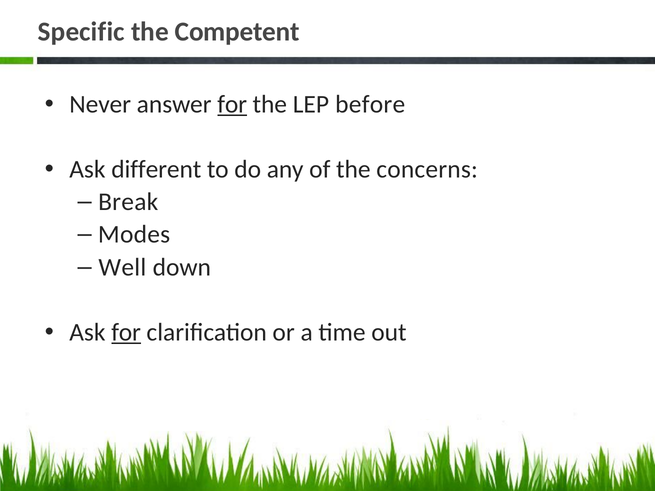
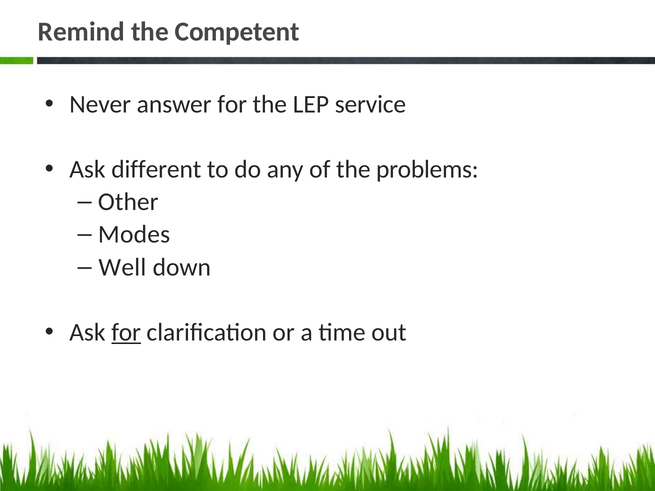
Specific: Specific -> Remind
for at (232, 104) underline: present -> none
before: before -> service
concerns: concerns -> problems
Break: Break -> Other
